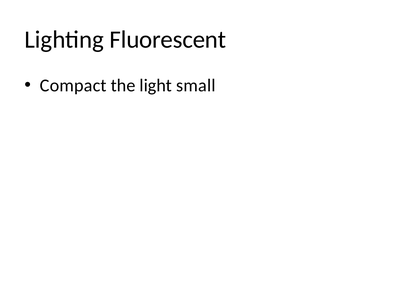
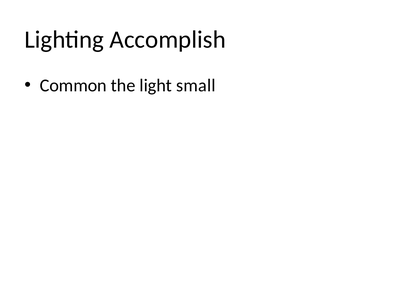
Fluorescent: Fluorescent -> Accomplish
Compact: Compact -> Common
